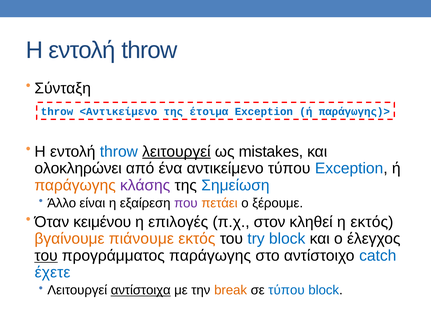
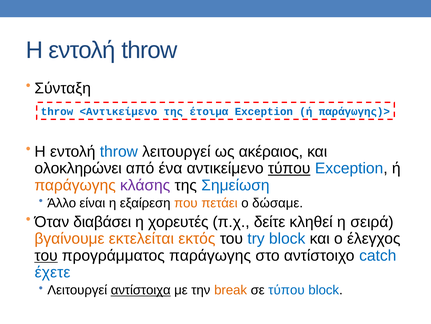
λειτουργεί at (176, 151) underline: present -> none
mistakes: mistakes -> ακέραιος
τύπου at (289, 168) underline: none -> present
που colour: purple -> orange
ξέρουμε: ξέρουμε -> δώσαμε
κειμένου: κειμένου -> διαβάσει
επιλογές: επιλογές -> χορευτές
στον: στον -> δείτε
η εκτός: εκτός -> σειρά
πιάνουμε: πιάνουμε -> εκτελείται
